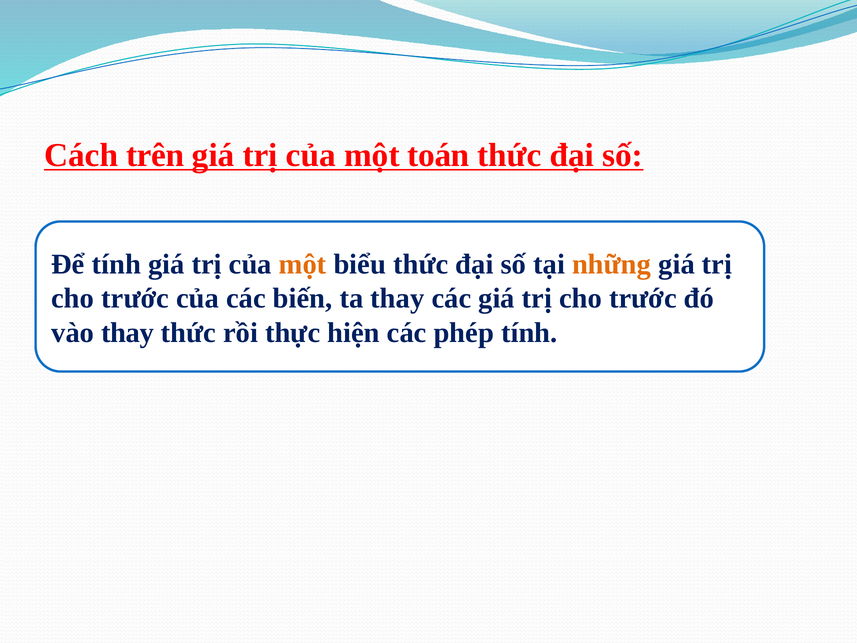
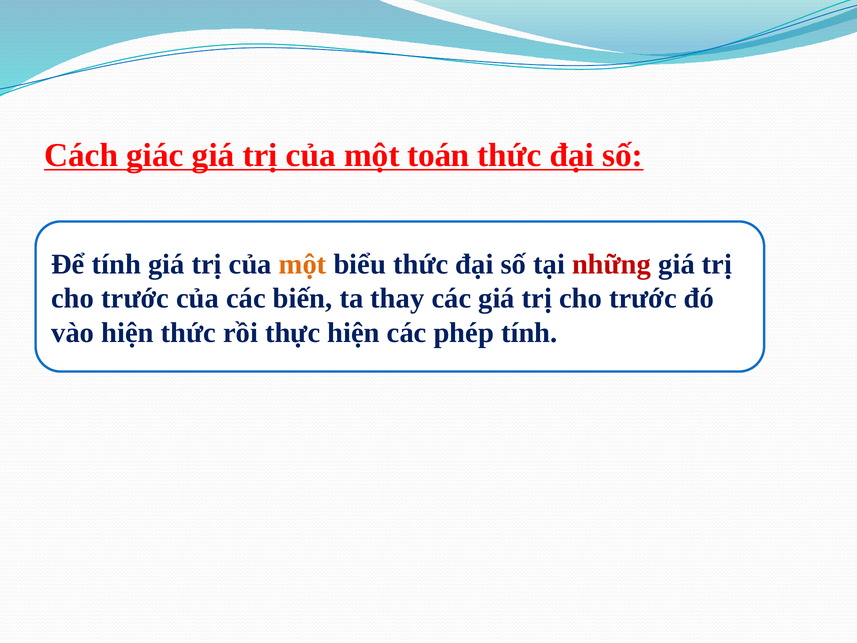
trên: trên -> giác
những colour: orange -> red
vào thay: thay -> hiện
